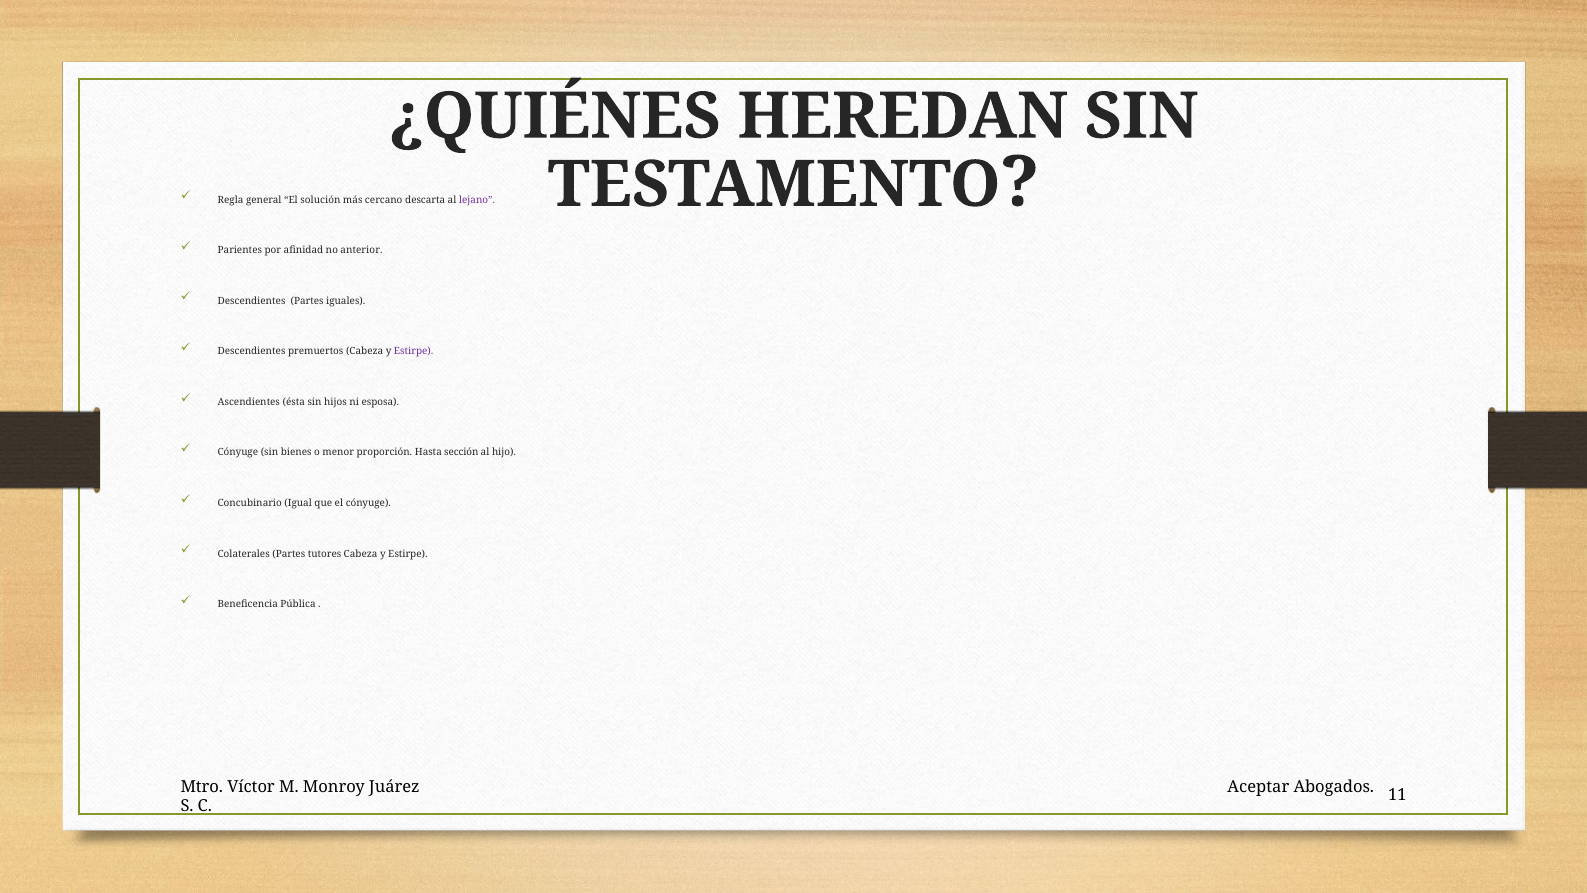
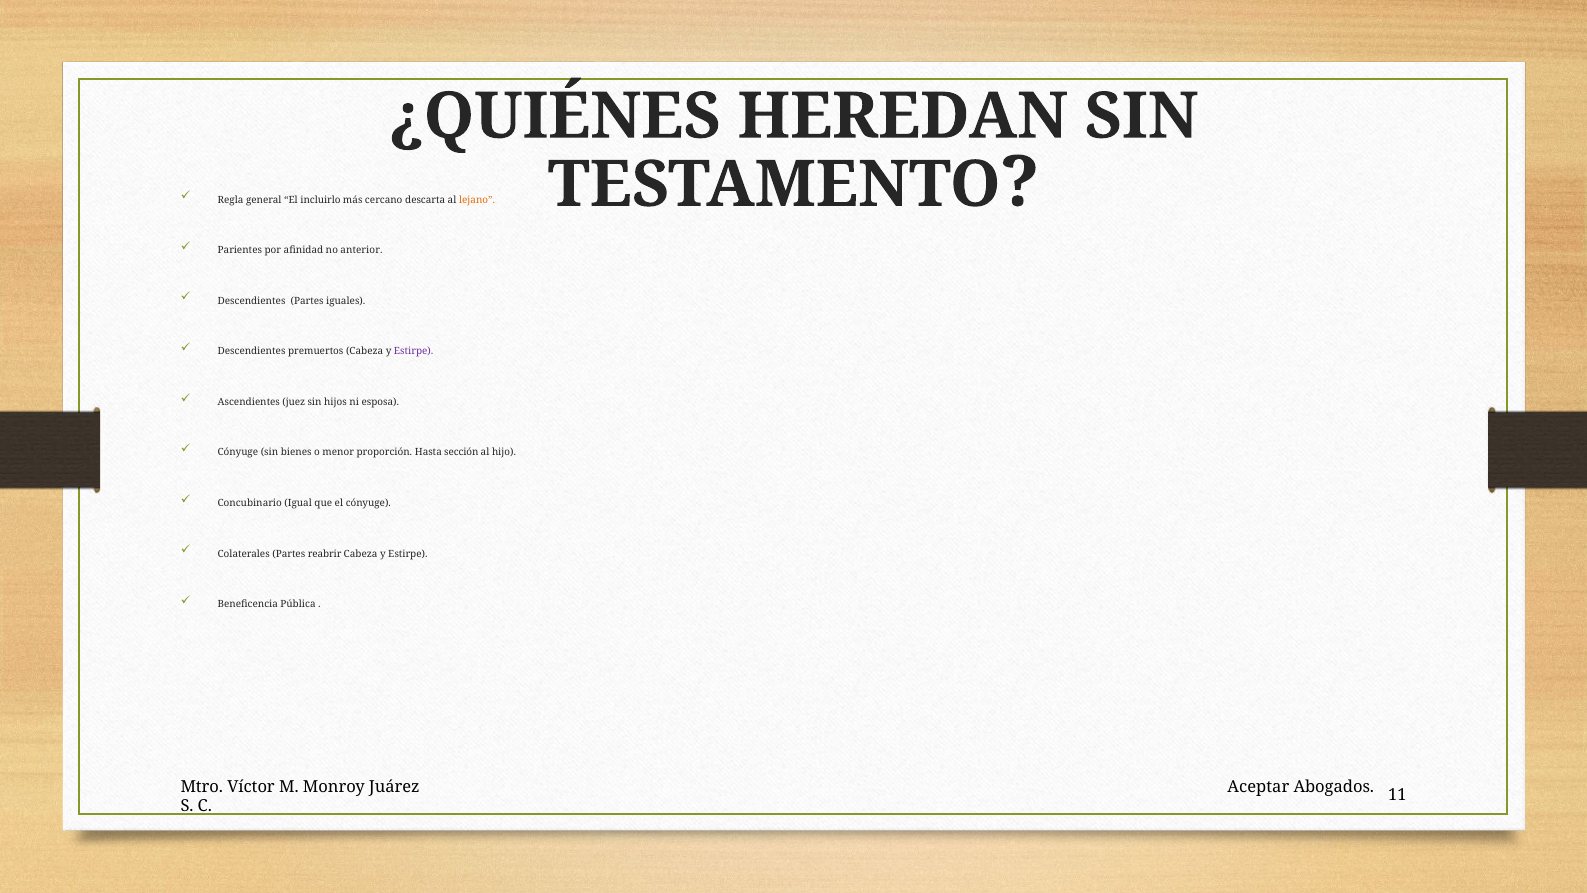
solución: solución -> incluirlo
lejano colour: purple -> orange
ésta: ésta -> juez
tutores: tutores -> reabrir
